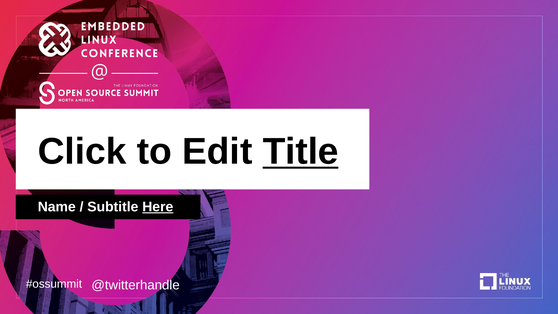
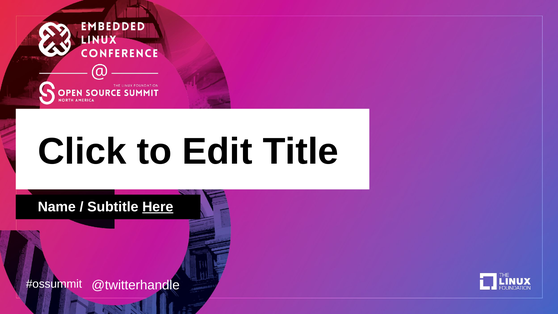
Title underline: present -> none
